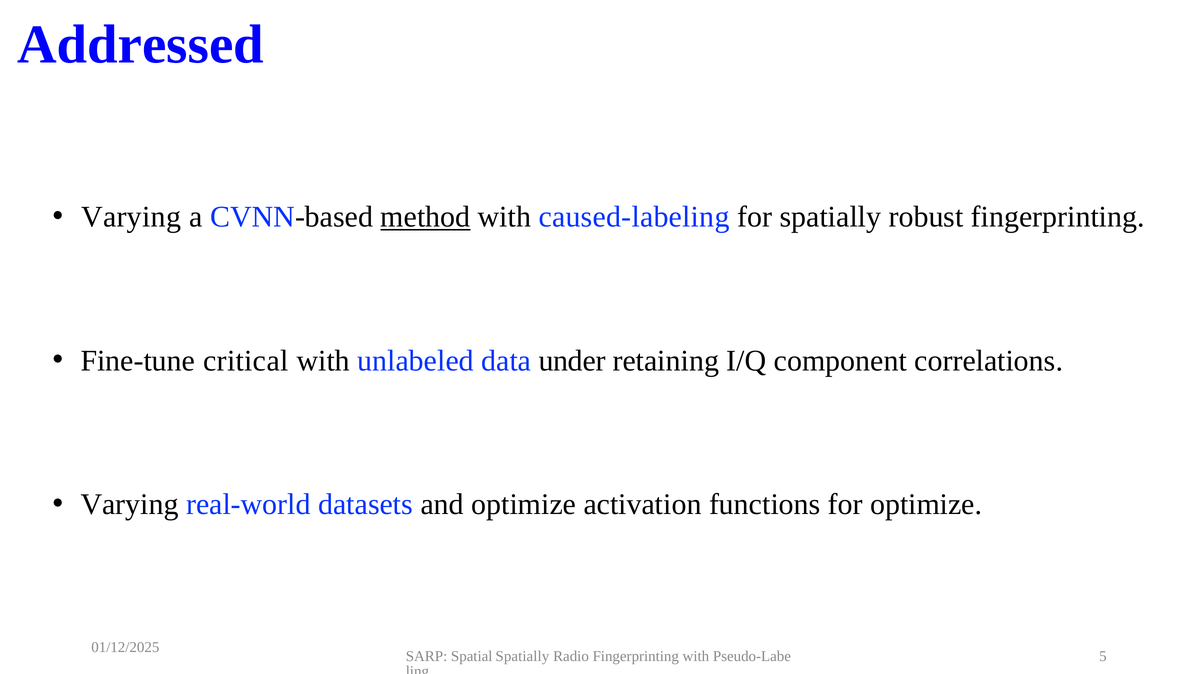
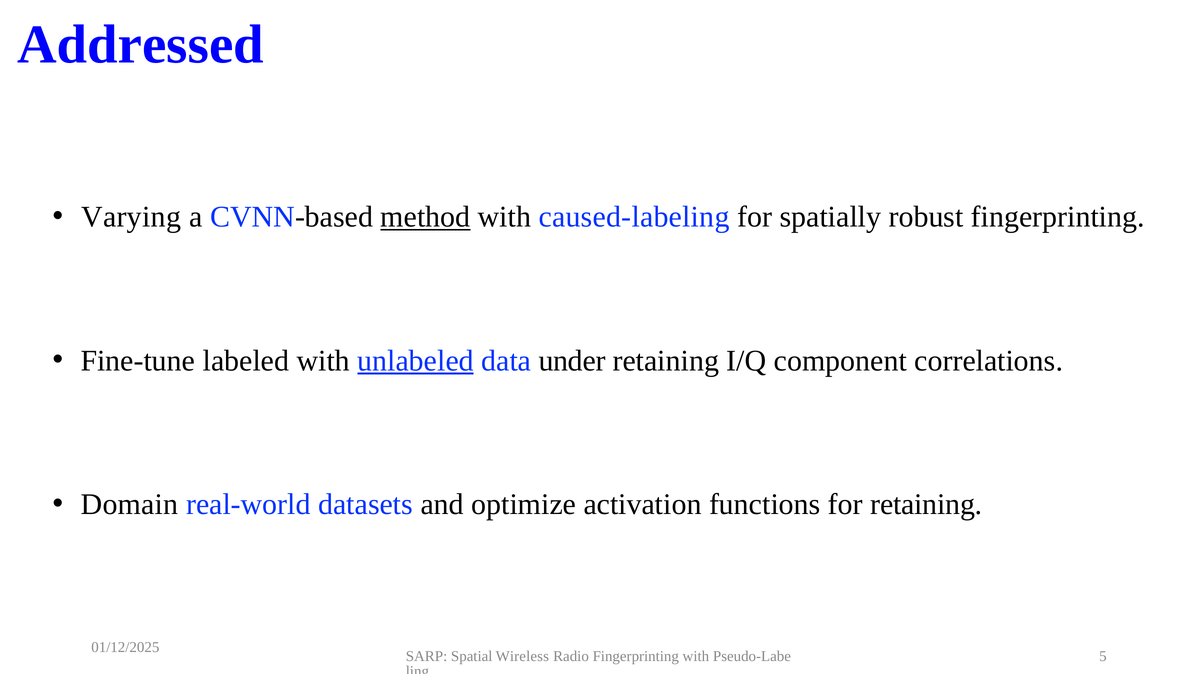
critical: critical -> labeled
unlabeled underline: none -> present
Varying at (130, 504): Varying -> Domain
for optimize: optimize -> retaining
Spatial Spatially: Spatially -> Wireless
